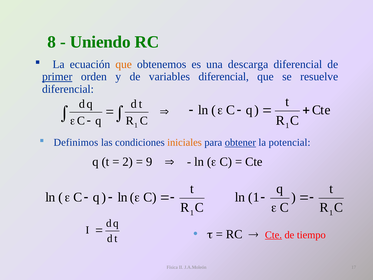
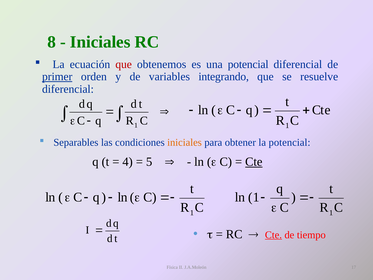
Uniendo at (100, 42): Uniendo -> Iniciales
que at (124, 64) colour: orange -> red
una descarga: descarga -> potencial
variables diferencial: diferencial -> integrando
Definimos: Definimos -> Separables
obtener underline: present -> none
2: 2 -> 4
9: 9 -> 5
Cte at (254, 162) underline: none -> present
